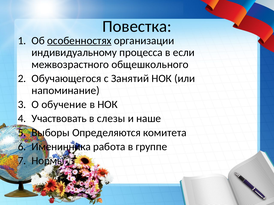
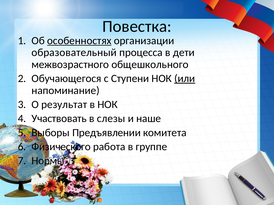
индивидуальному: индивидуальному -> образовательный
если: если -> дети
Занятий: Занятий -> Ступени
или underline: none -> present
обучение: обучение -> результат
Определяются: Определяются -> Предъявлении
Именинника: Именинника -> Физического
